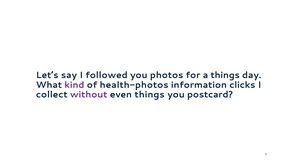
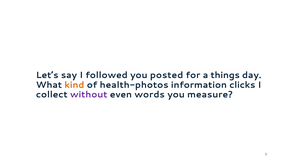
photos: photos -> posted
kind colour: purple -> orange
even things: things -> words
postcard: postcard -> measure
